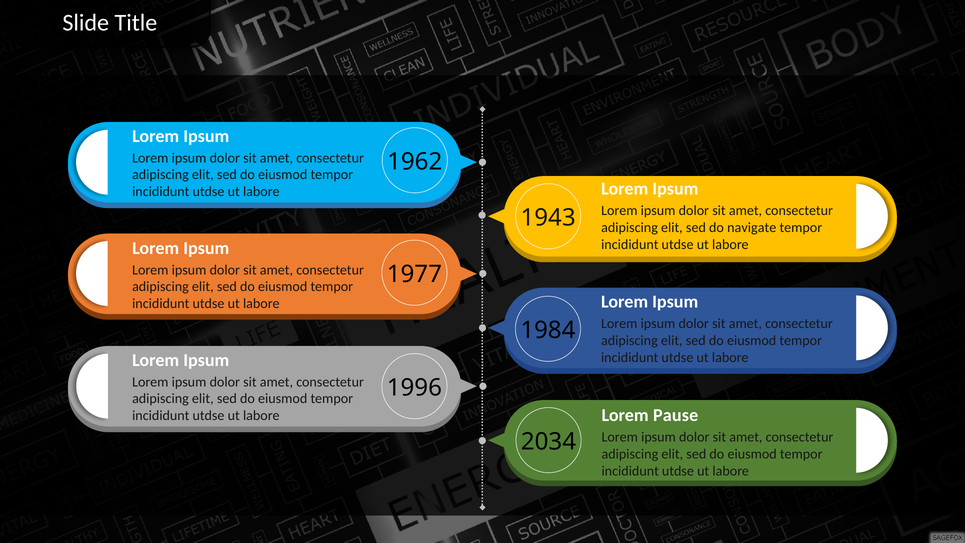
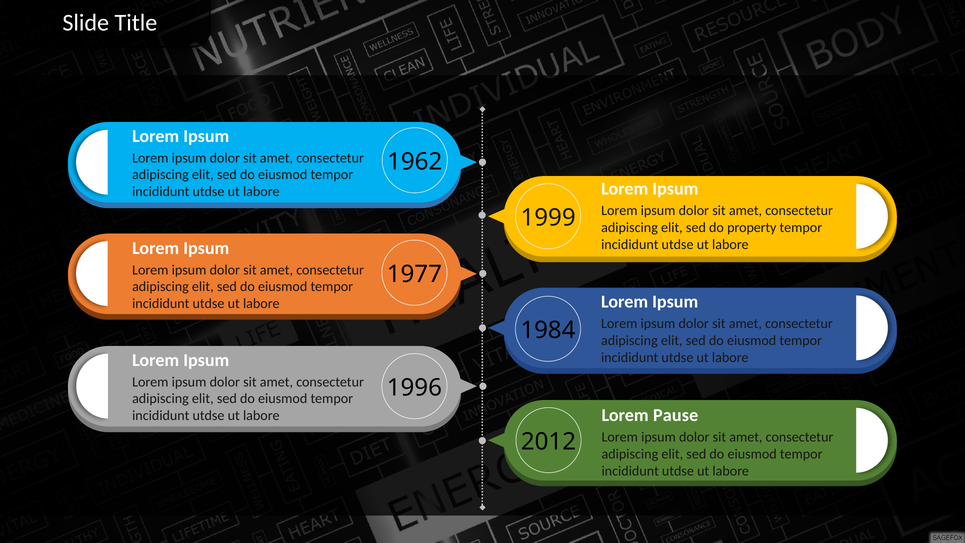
1943: 1943 -> 1999
navigate: navigate -> property
2034: 2034 -> 2012
